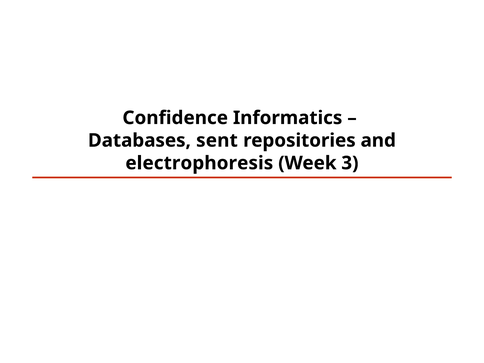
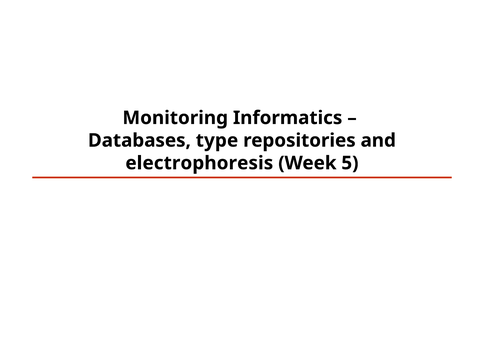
Confidence: Confidence -> Monitoring
sent: sent -> type
3: 3 -> 5
